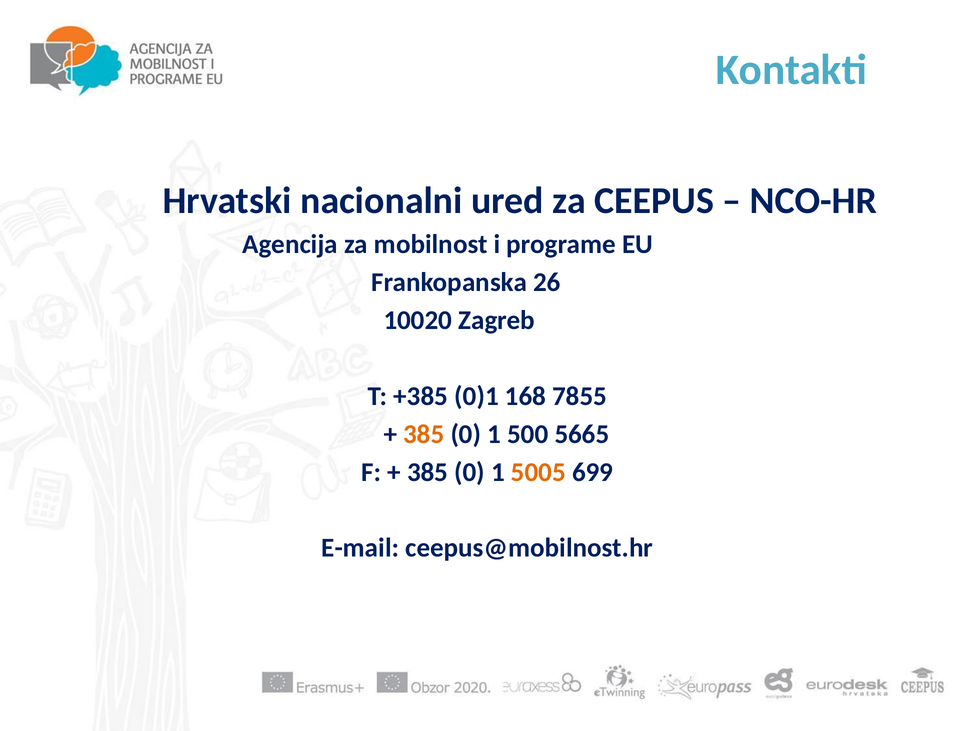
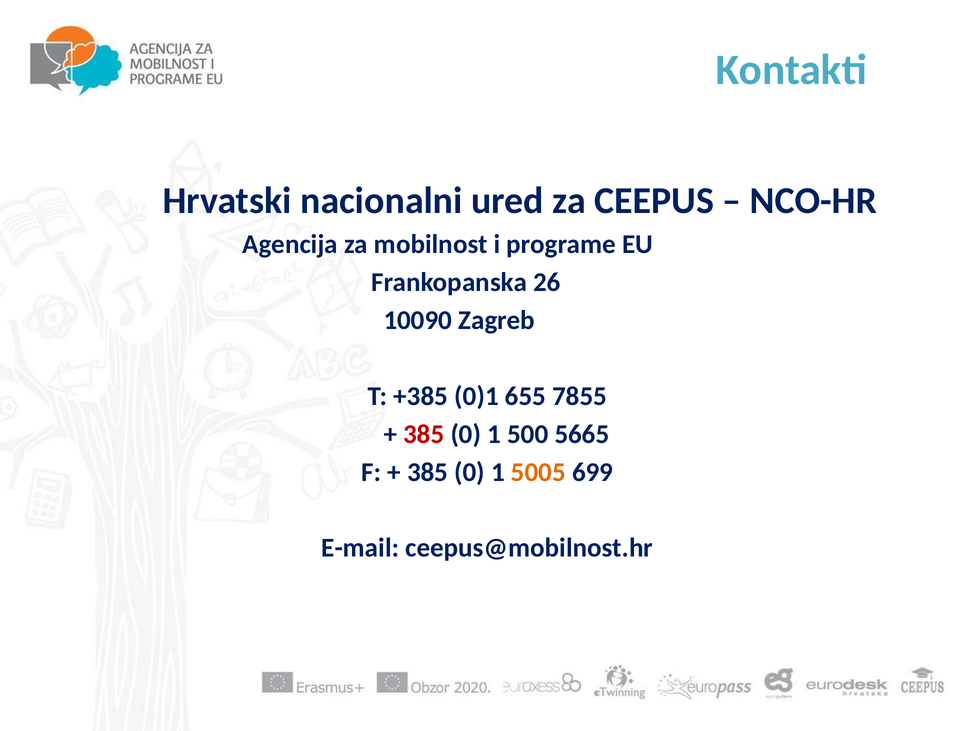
10020: 10020 -> 10090
168: 168 -> 655
385 at (424, 434) colour: orange -> red
